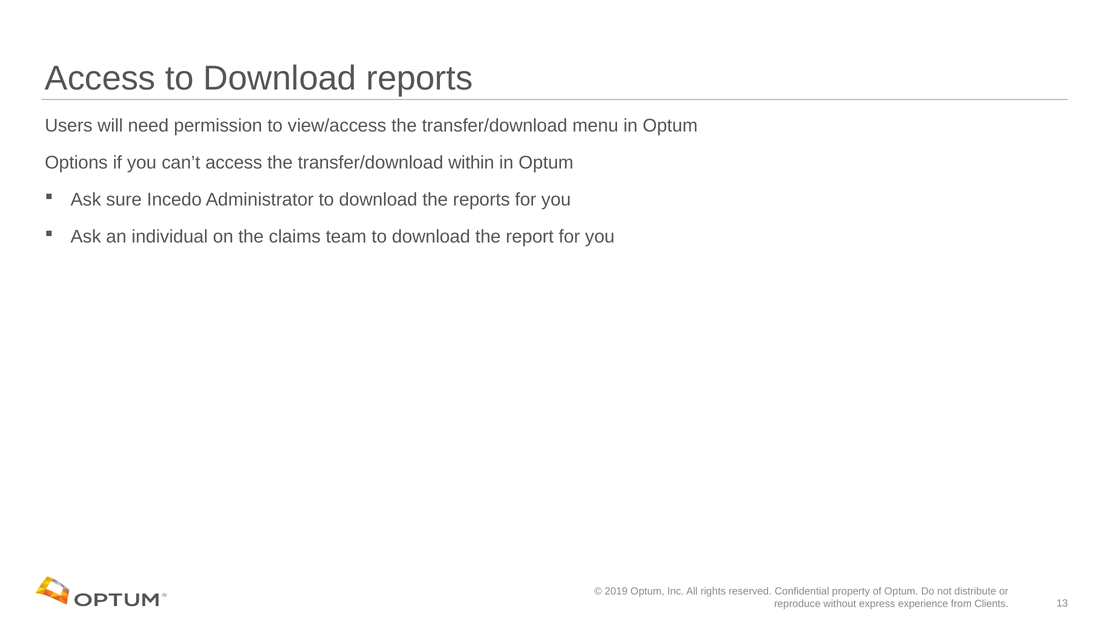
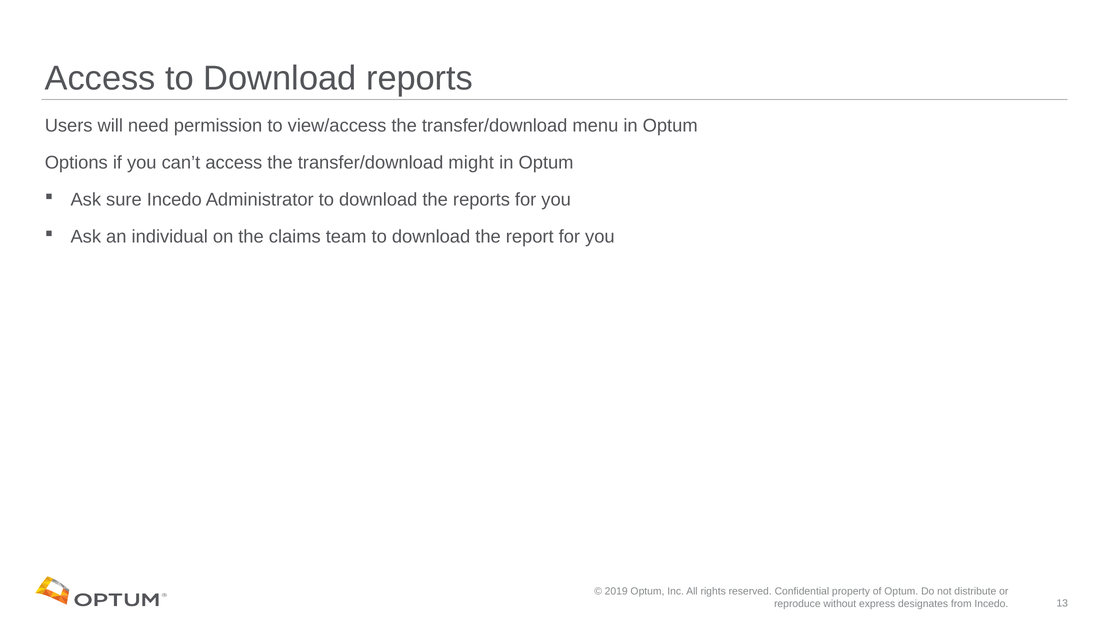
within: within -> might
experience: experience -> designates
from Clients: Clients -> Incedo
